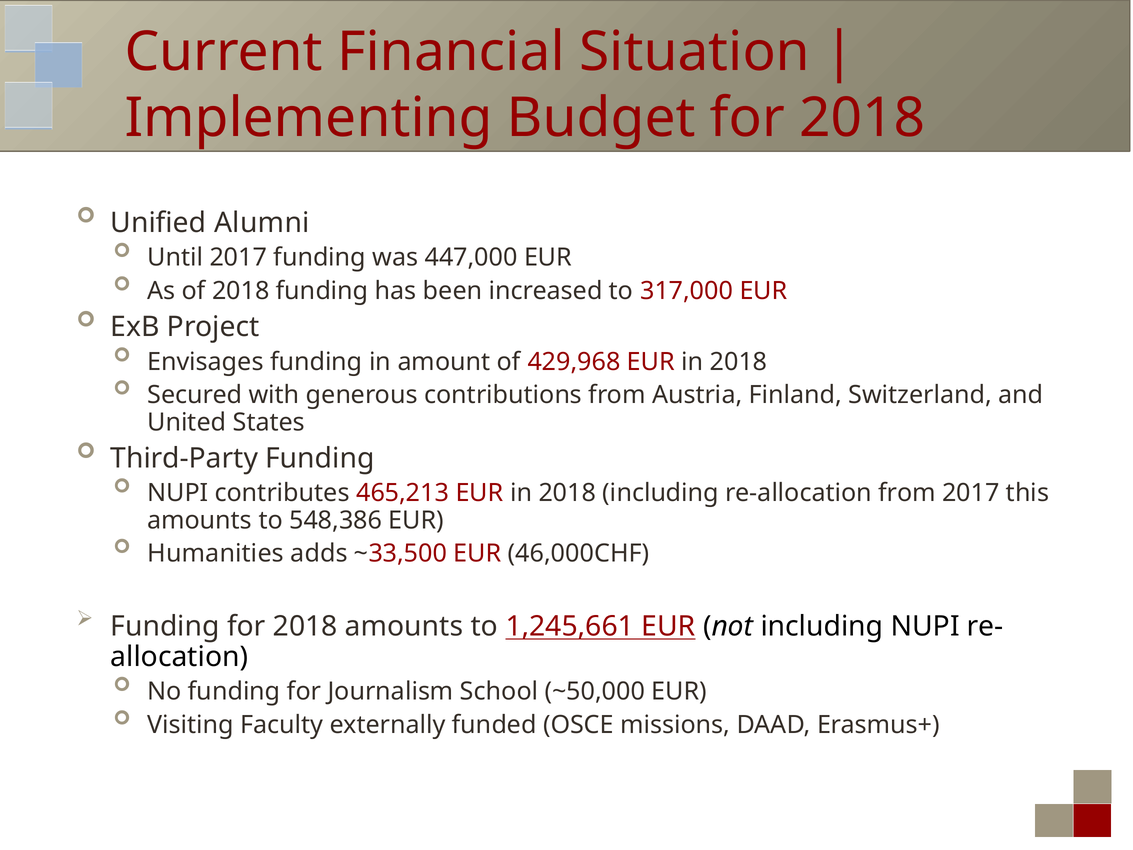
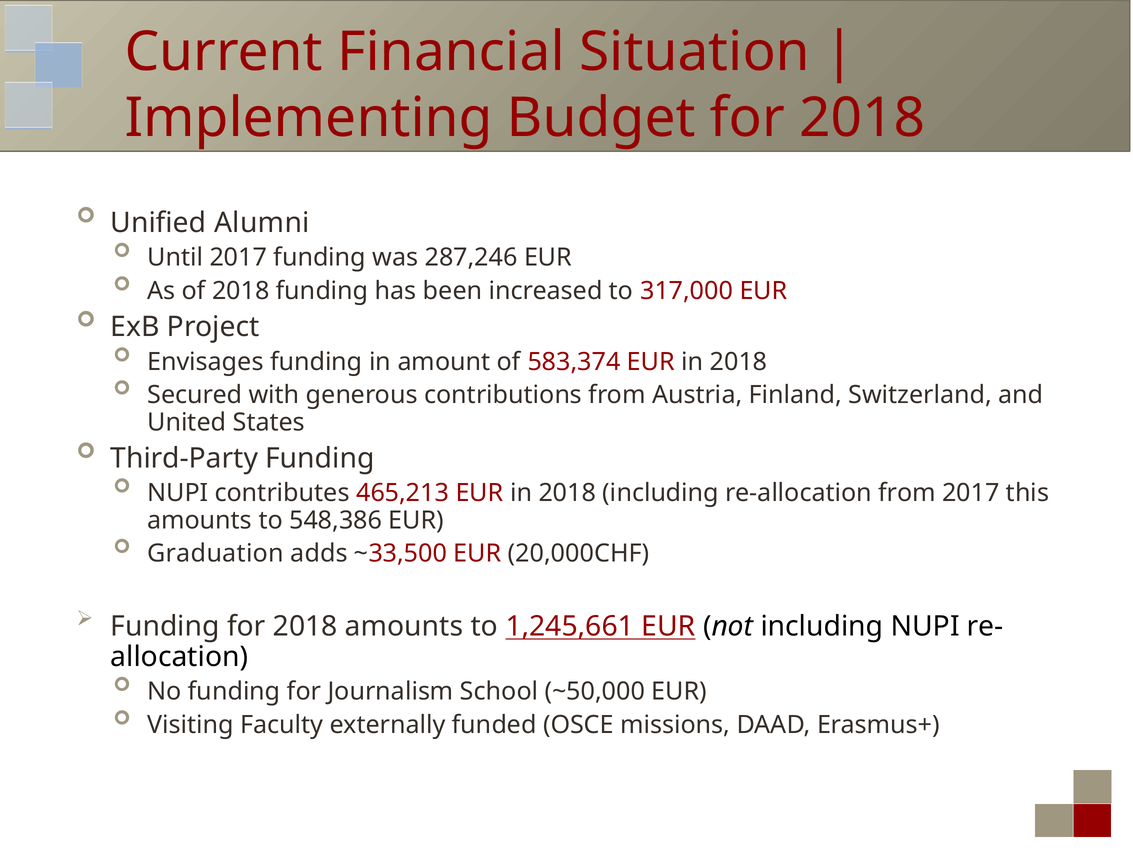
447,000: 447,000 -> 287,246
429,968: 429,968 -> 583,374
Humanities: Humanities -> Graduation
46,000CHF: 46,000CHF -> 20,000CHF
